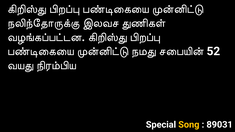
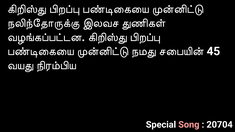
52: 52 -> 45
Song colour: yellow -> pink
89031: 89031 -> 20704
